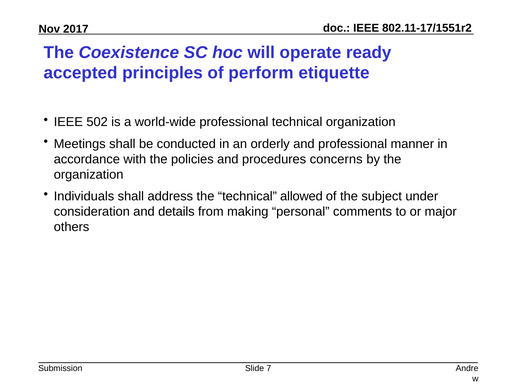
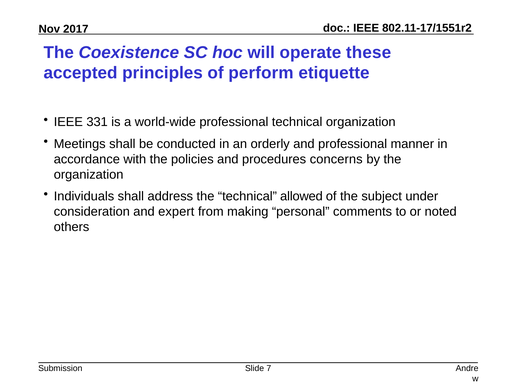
ready: ready -> these
502: 502 -> 331
details: details -> expert
major: major -> noted
